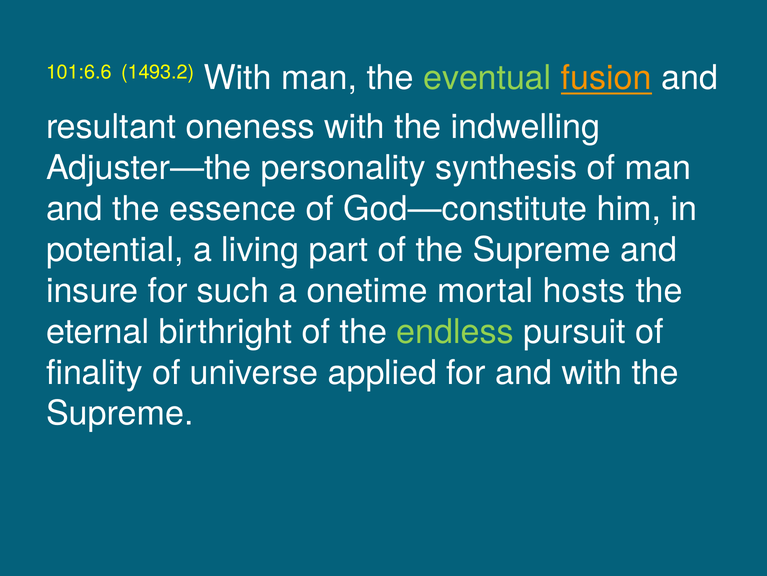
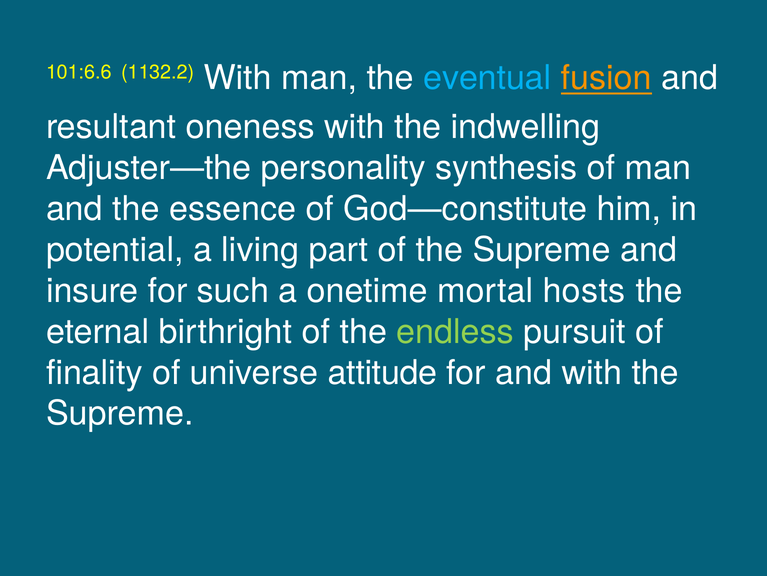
1493.2: 1493.2 -> 1132.2
eventual colour: light green -> light blue
applied: applied -> attitude
